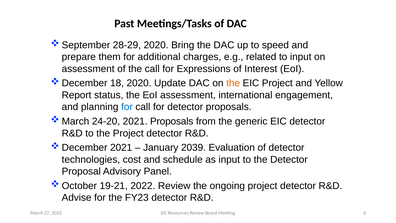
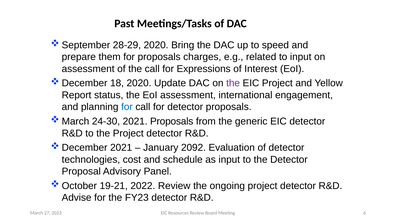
for additional: additional -> proposals
the at (233, 83) colour: orange -> purple
24-20: 24-20 -> 24-30
2039: 2039 -> 2092
